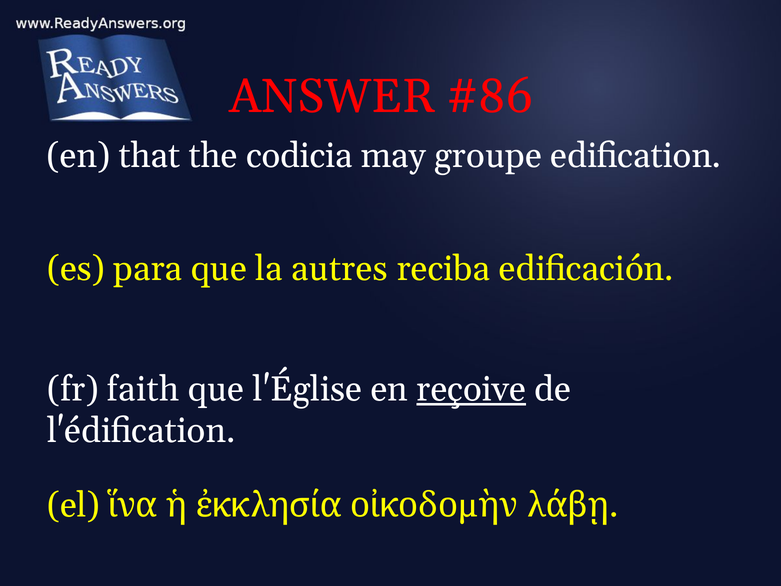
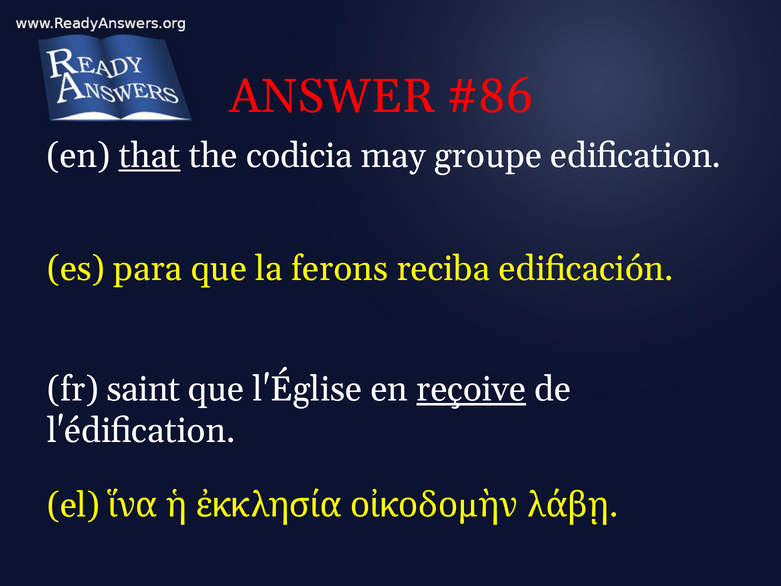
that underline: none -> present
autres: autres -> ferons
faith: faith -> saint
